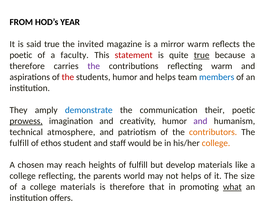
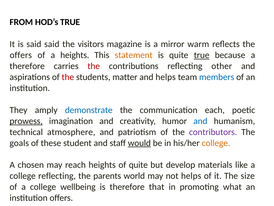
HOD’s YEAR: YEAR -> TRUE
said true: true -> said
invited: invited -> visitors
poetic at (21, 55): poetic -> offers
a faculty: faculty -> heights
statement colour: red -> orange
the at (94, 66) colour: purple -> red
reflecting warm: warm -> other
students humor: humor -> matter
their: their -> each
and at (200, 121) colour: purple -> blue
contributors colour: orange -> purple
fulfill at (19, 143): fulfill -> goals
ethos: ethos -> these
would underline: none -> present
of fulfill: fulfill -> quite
college materials: materials -> wellbeing
what underline: present -> none
